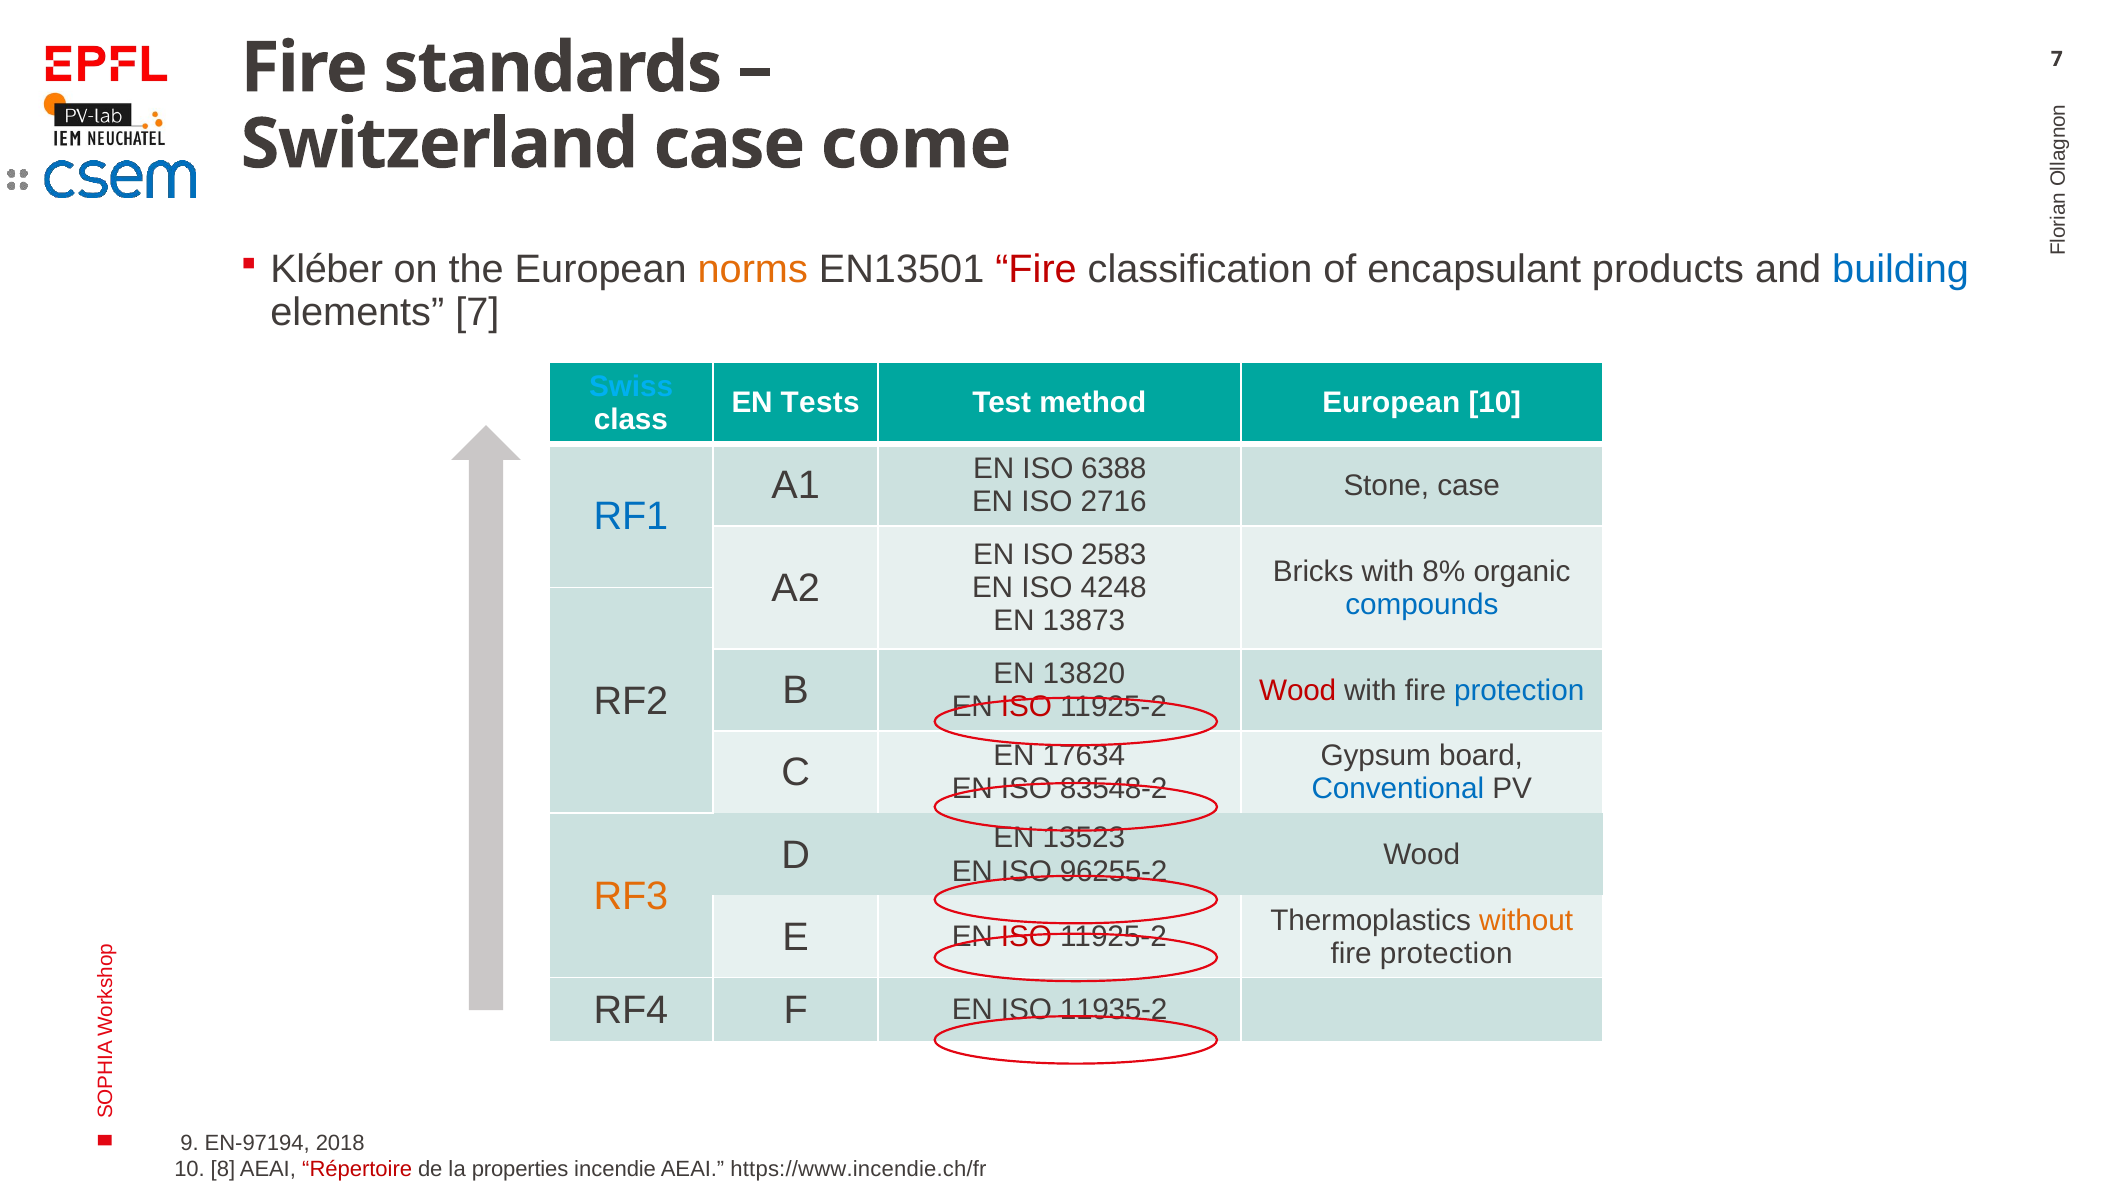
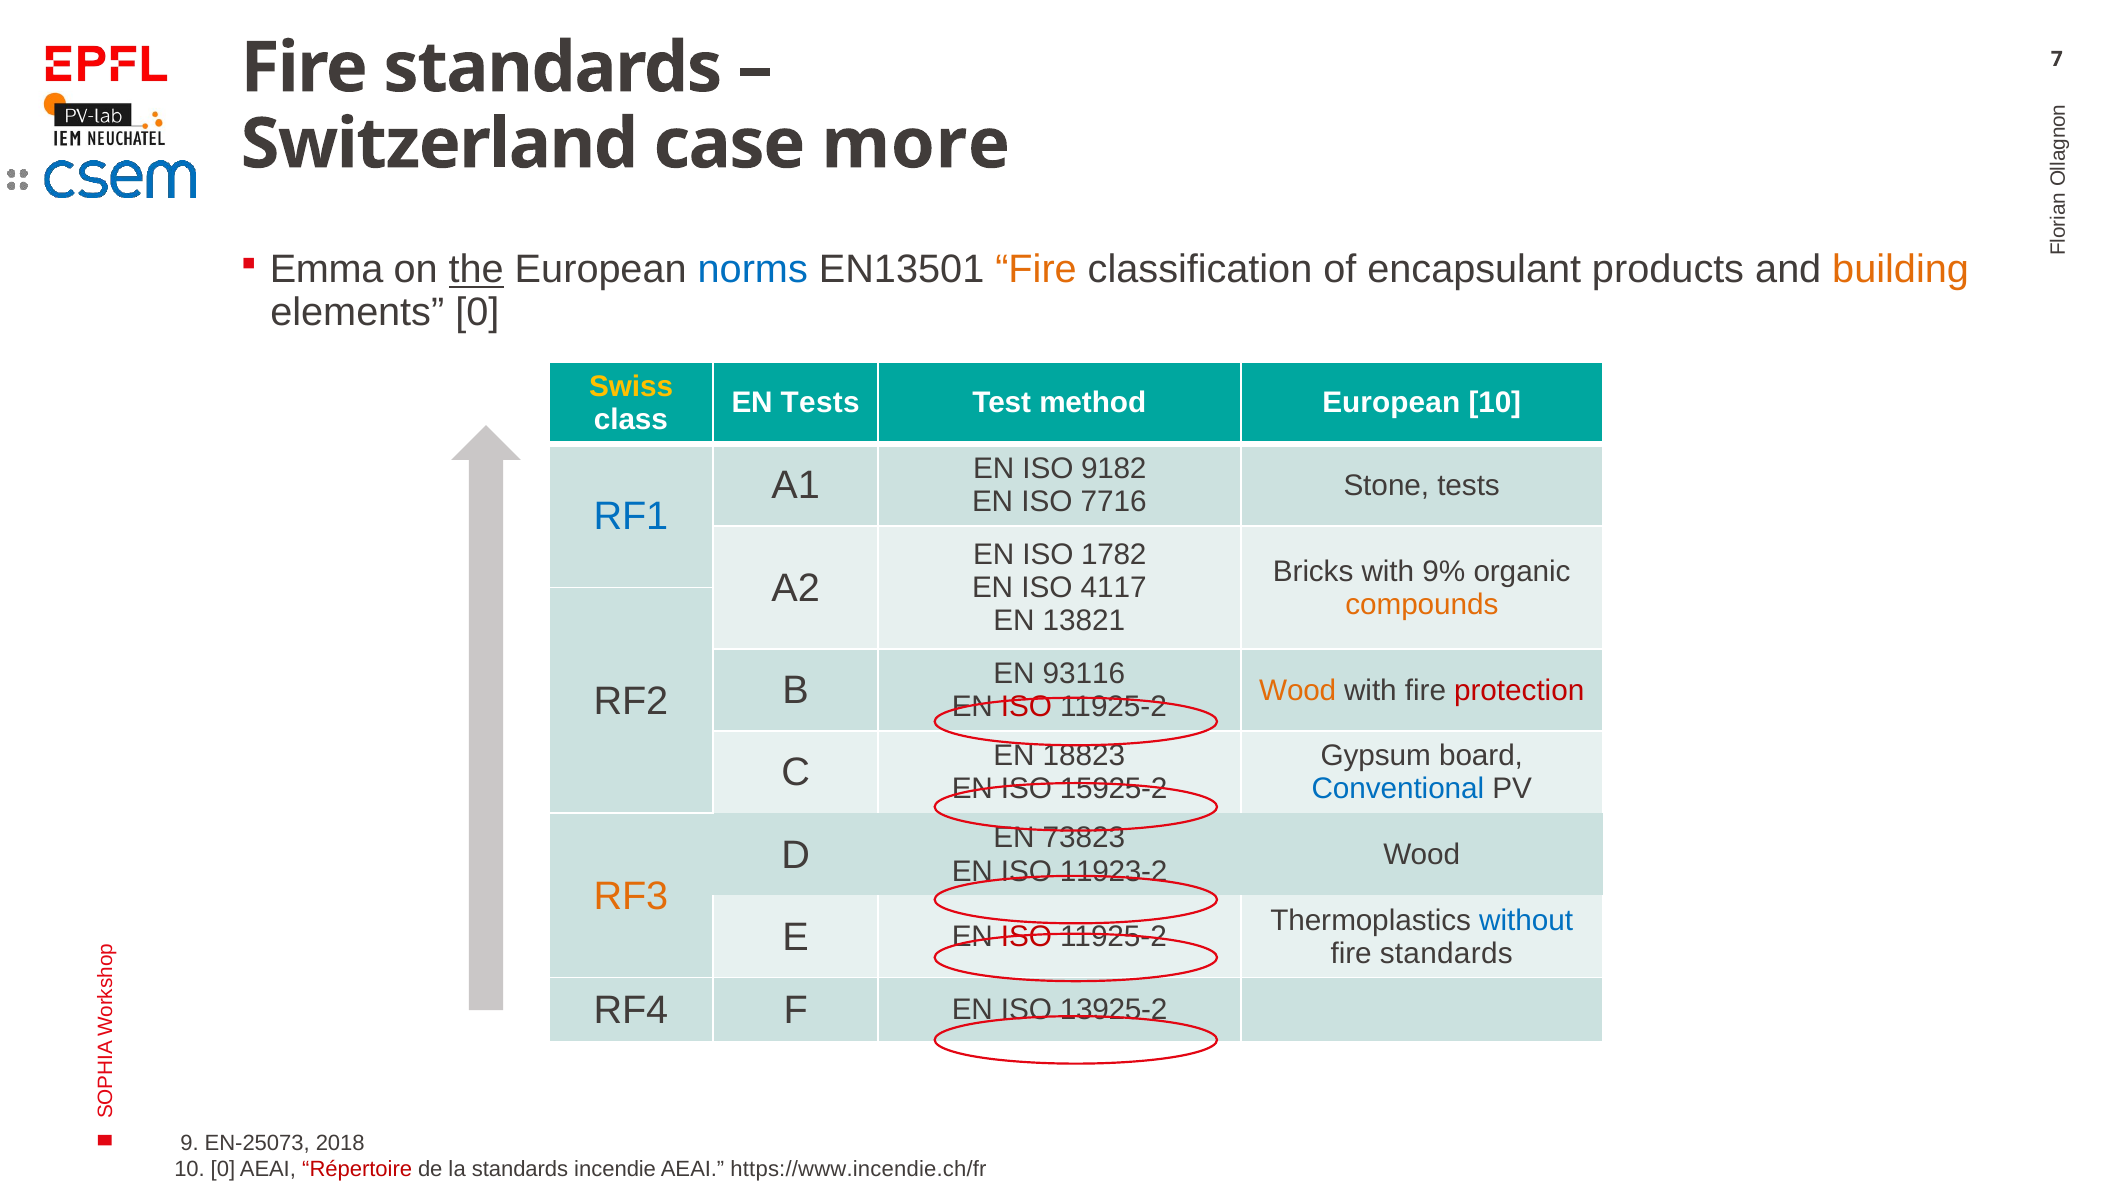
come: come -> more
Kléber: Kléber -> Emma
the underline: none -> present
norms colour: orange -> blue
Fire at (1036, 270) colour: red -> orange
building colour: blue -> orange
elements 7: 7 -> 0
Swiss colour: light blue -> yellow
6388: 6388 -> 9182
Stone case: case -> tests
2716: 2716 -> 7716
2583: 2583 -> 1782
8%: 8% -> 9%
4248: 4248 -> 4117
compounds colour: blue -> orange
13873: 13873 -> 13821
Wood at (1298, 691) colour: red -> orange
protection at (1519, 691) colour: blue -> red
13820: 13820 -> 93116
17634: 17634 -> 18823
83548-2: 83548-2 -> 15925-2
13523: 13523 -> 73823
96255-2: 96255-2 -> 11923-2
without colour: orange -> blue
protection at (1446, 954): protection -> standards
11935-2: 11935-2 -> 13925-2
EN-97194: EN-97194 -> EN-25073
10 8: 8 -> 0
la properties: properties -> standards
